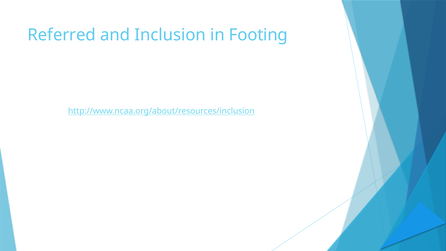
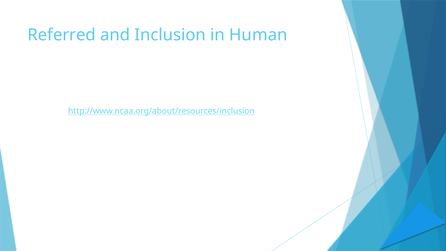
Footing: Footing -> Human
